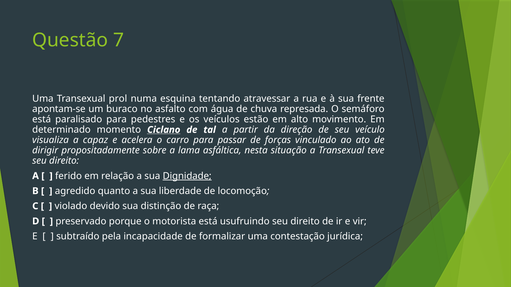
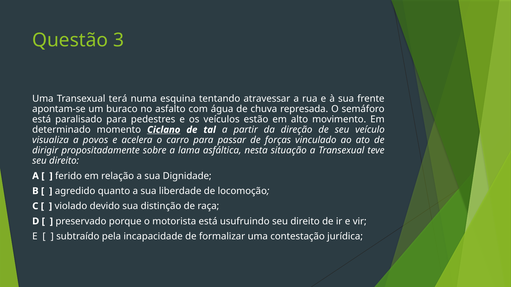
7: 7 -> 3
prol: prol -> terá
capaz: capaz -> povos
Dignidade underline: present -> none
